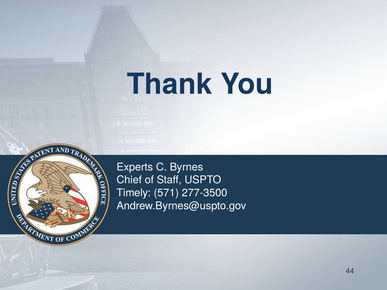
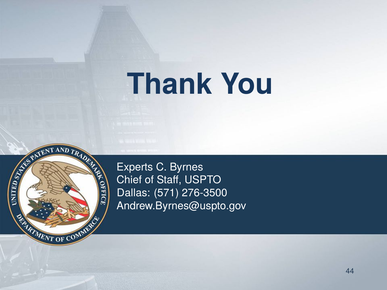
Timely: Timely -> Dallas
277-3500: 277-3500 -> 276-3500
